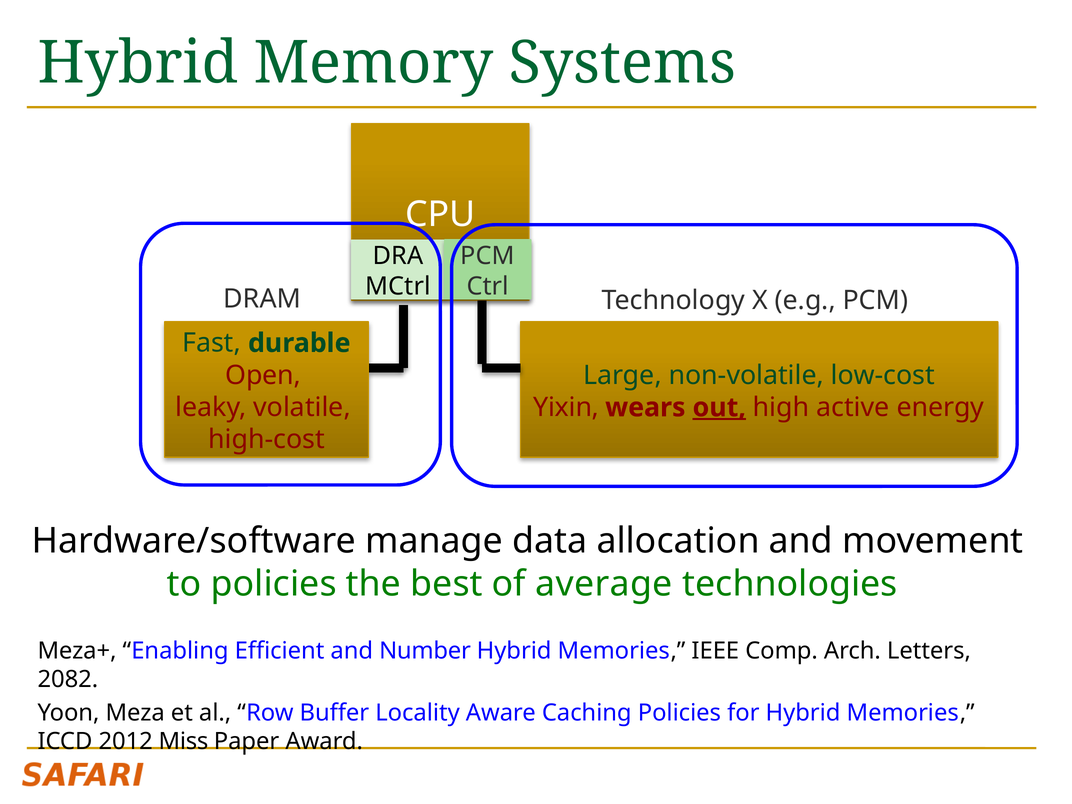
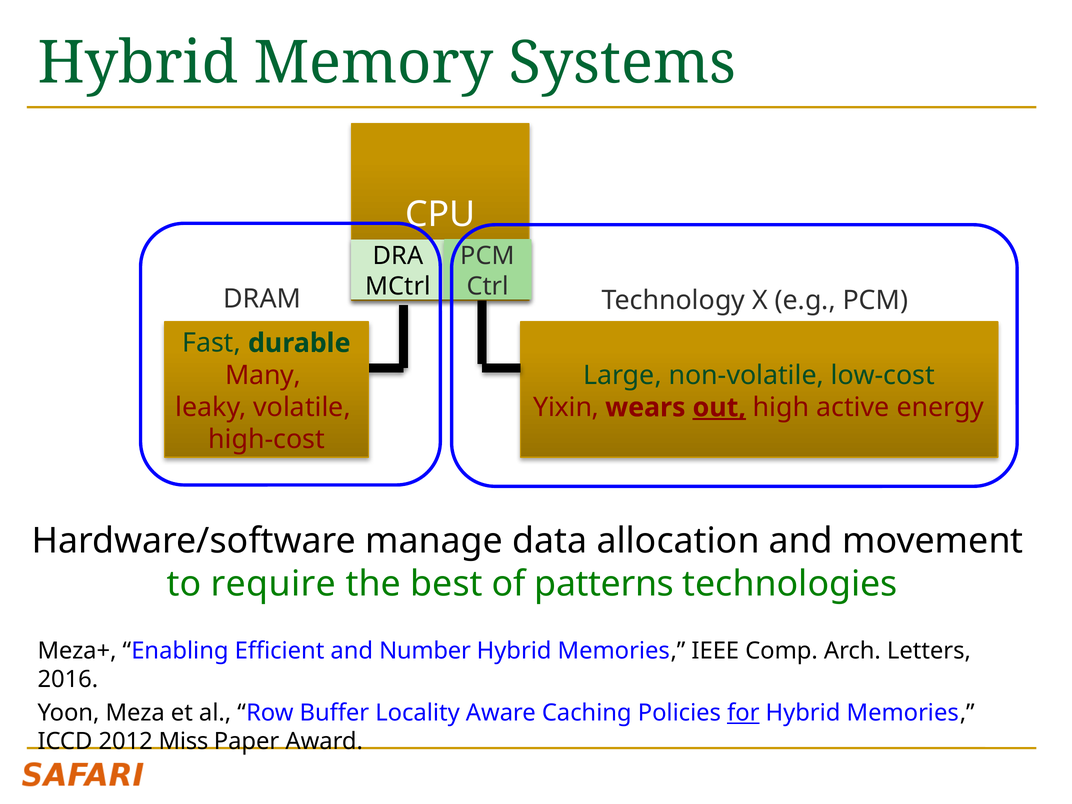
Open: Open -> Many
to policies: policies -> require
average: average -> patterns
2082: 2082 -> 2016
for underline: none -> present
